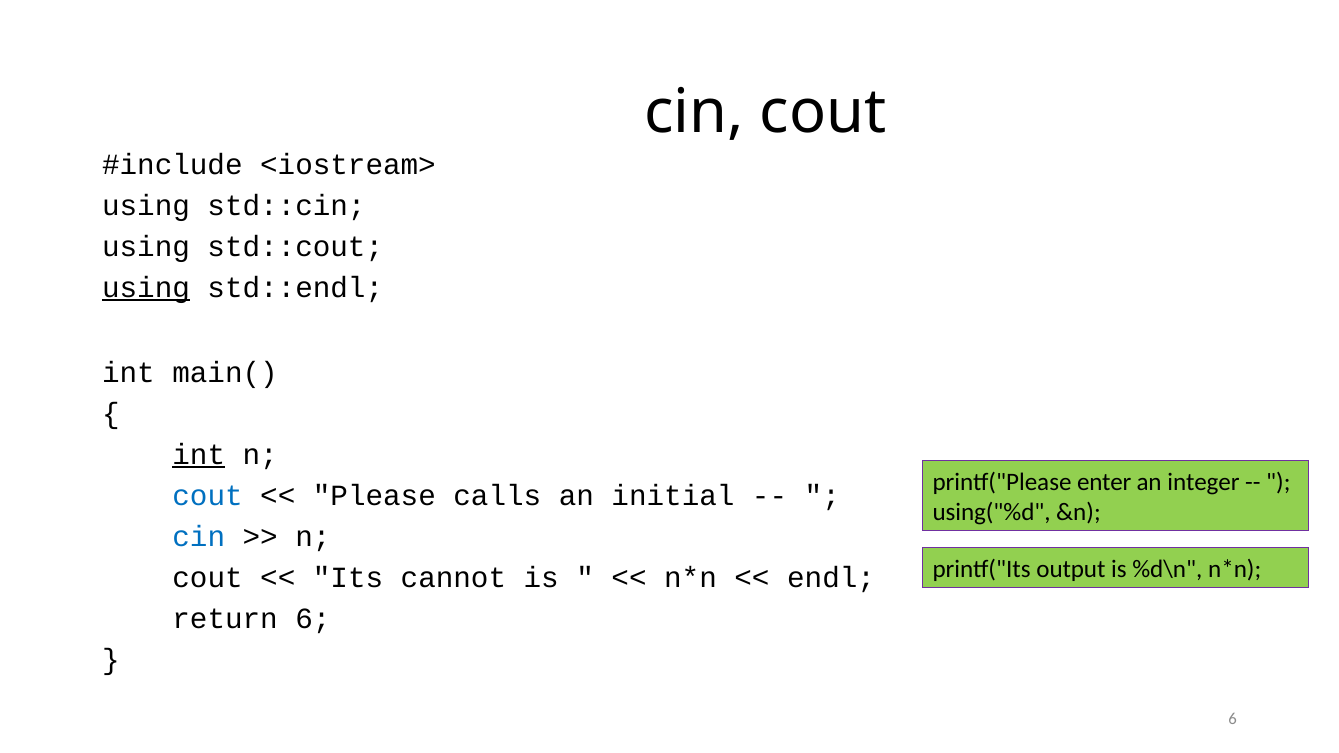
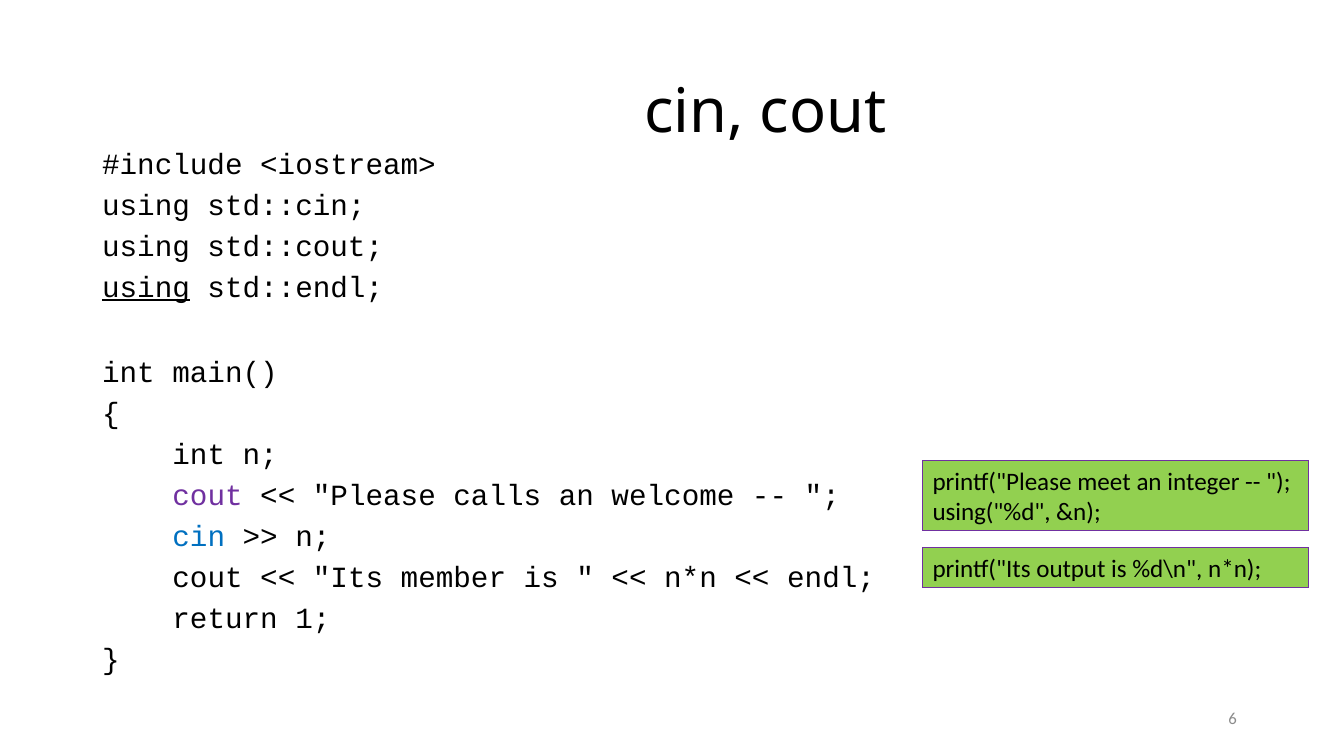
int at (199, 455) underline: present -> none
enter: enter -> meet
cout at (208, 496) colour: blue -> purple
initial: initial -> welcome
cannot: cannot -> member
return 6: 6 -> 1
